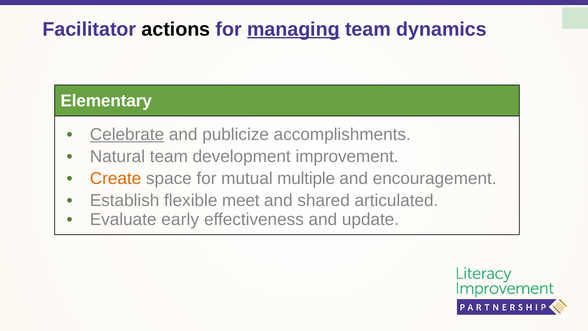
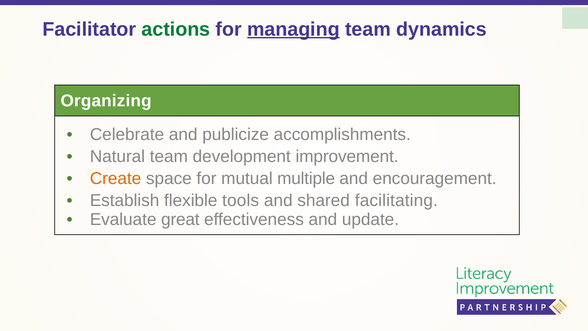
actions colour: black -> green
Elementary: Elementary -> Organizing
Celebrate underline: present -> none
meet: meet -> tools
articulated: articulated -> facilitating
early: early -> great
